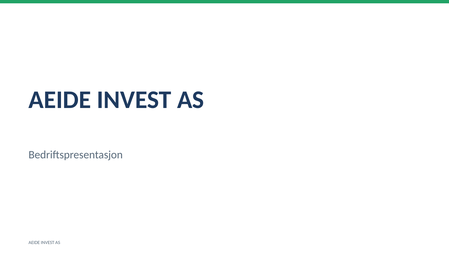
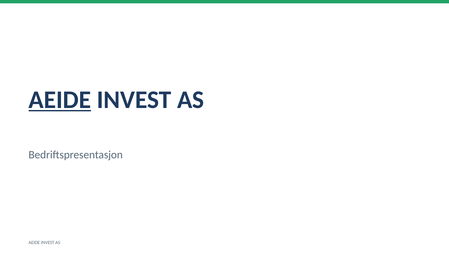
AEIDE at (60, 100) underline: none -> present
